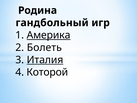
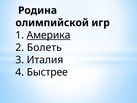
гандбольный: гандбольный -> олимпийской
Италия underline: present -> none
Которой: Которой -> Быстрее
